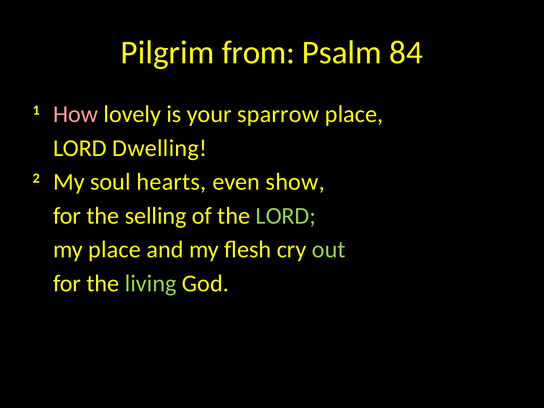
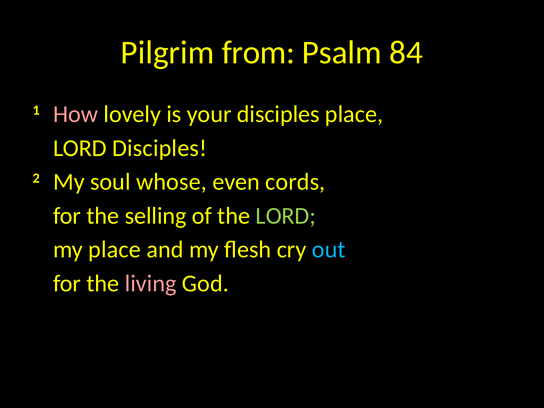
your sparrow: sparrow -> disciples
LORD Dwelling: Dwelling -> Disciples
hearts: hearts -> whose
show: show -> cords
out colour: light green -> light blue
living colour: light green -> pink
